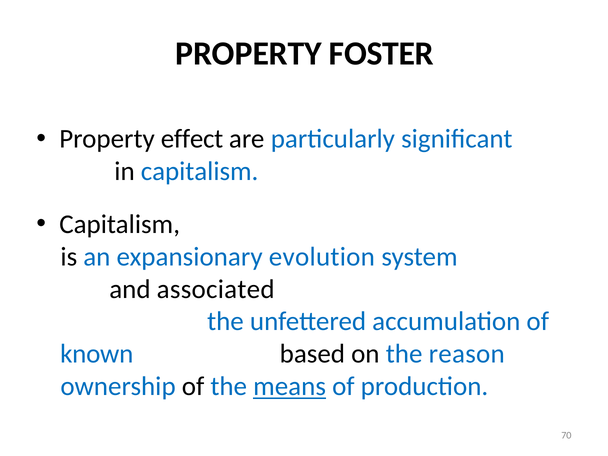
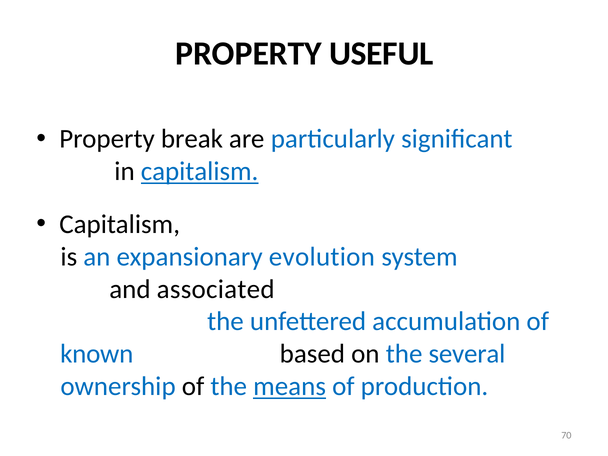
FOSTER: FOSTER -> USEFUL
effect: effect -> break
capitalism at (200, 171) underline: none -> present
reason: reason -> several
